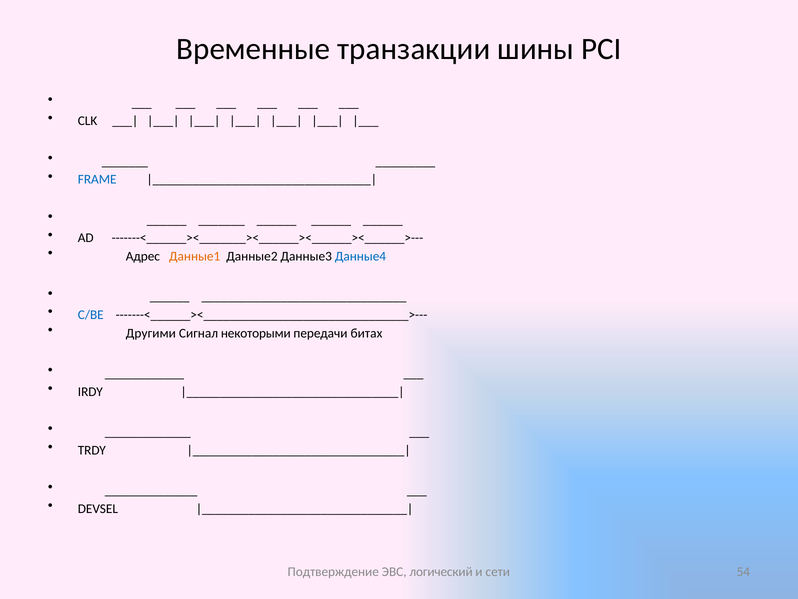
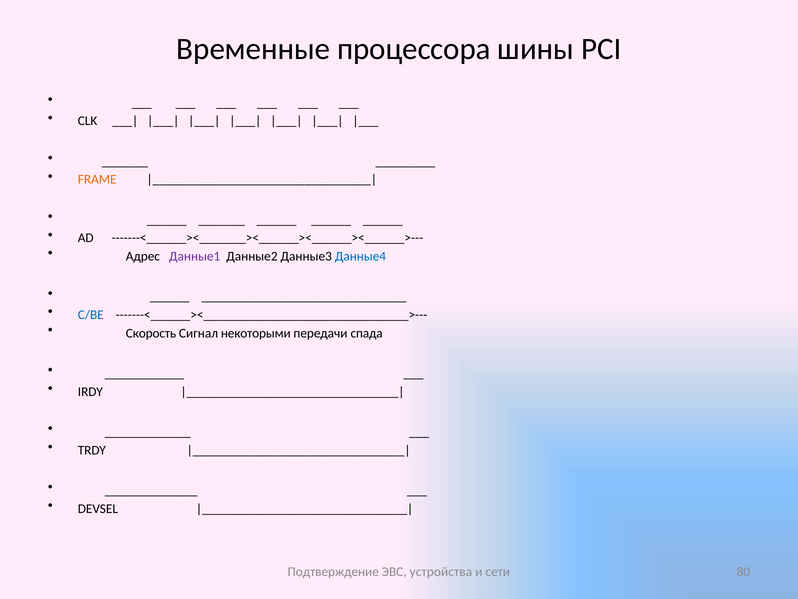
транзакции: транзакции -> процессора
FRAME colour: blue -> orange
Данные1 colour: orange -> purple
Другими: Другими -> Скорость
битах: битах -> спада
логический: логический -> устройства
54: 54 -> 80
